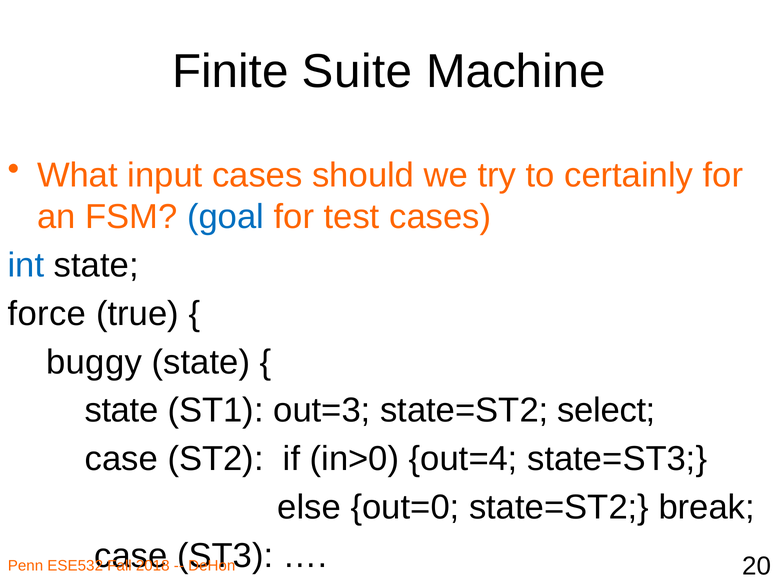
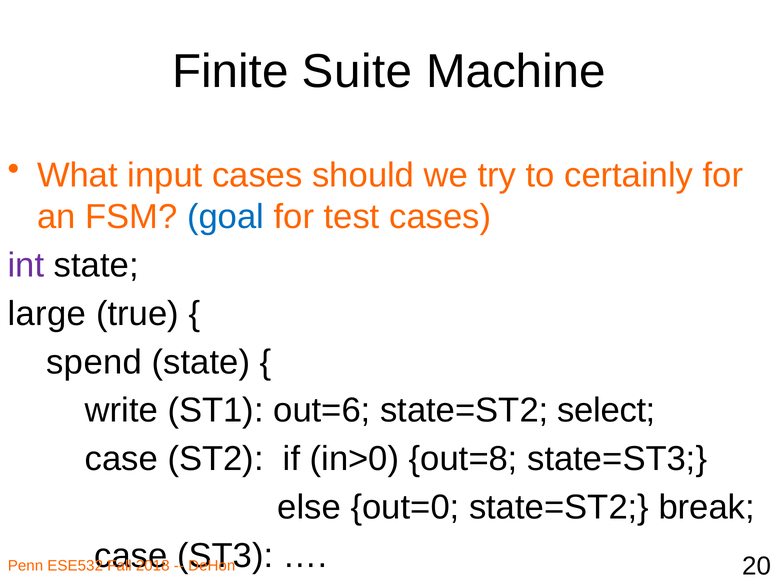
int colour: blue -> purple
force: force -> large
buggy: buggy -> spend
state at (121, 411): state -> write
out=3: out=3 -> out=6
out=4: out=4 -> out=8
